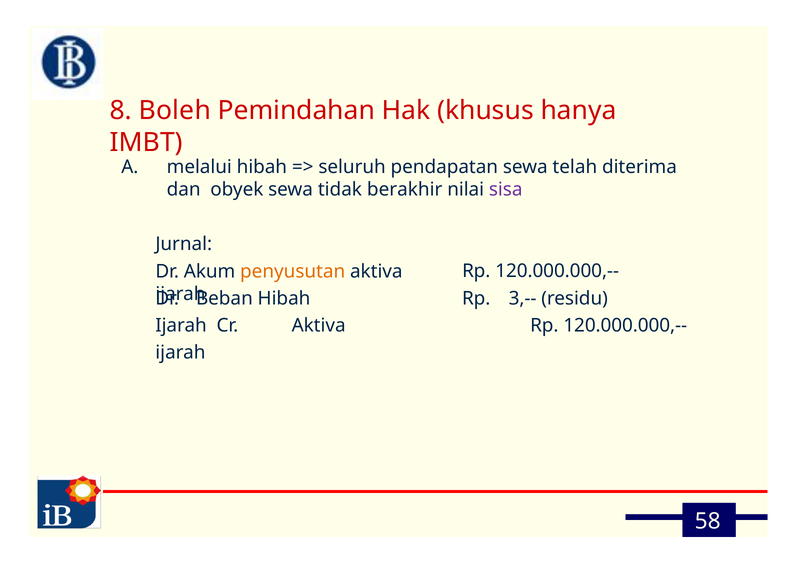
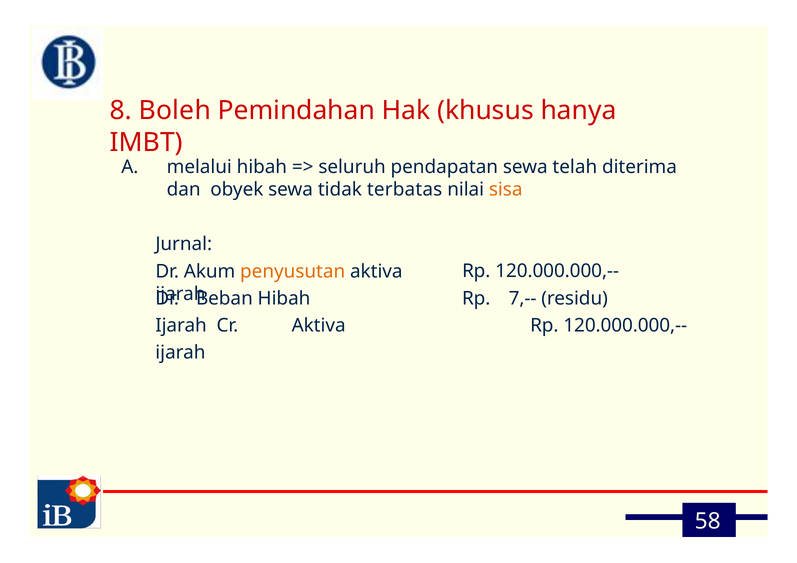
berakhir: berakhir -> terbatas
sisa colour: purple -> orange
3,--: 3,-- -> 7,--
